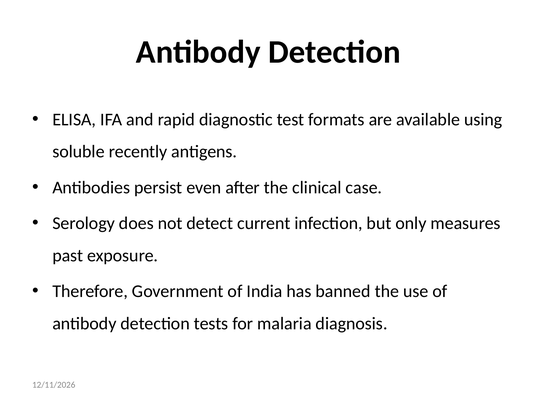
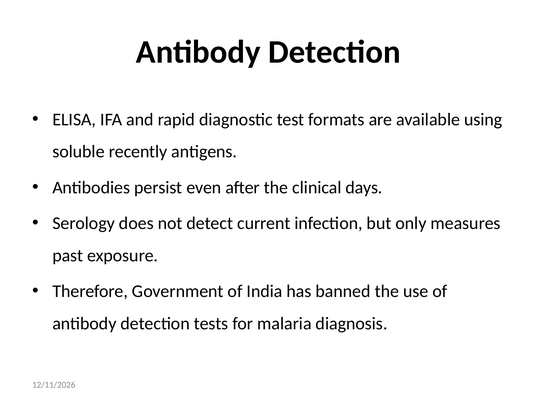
case: case -> days
